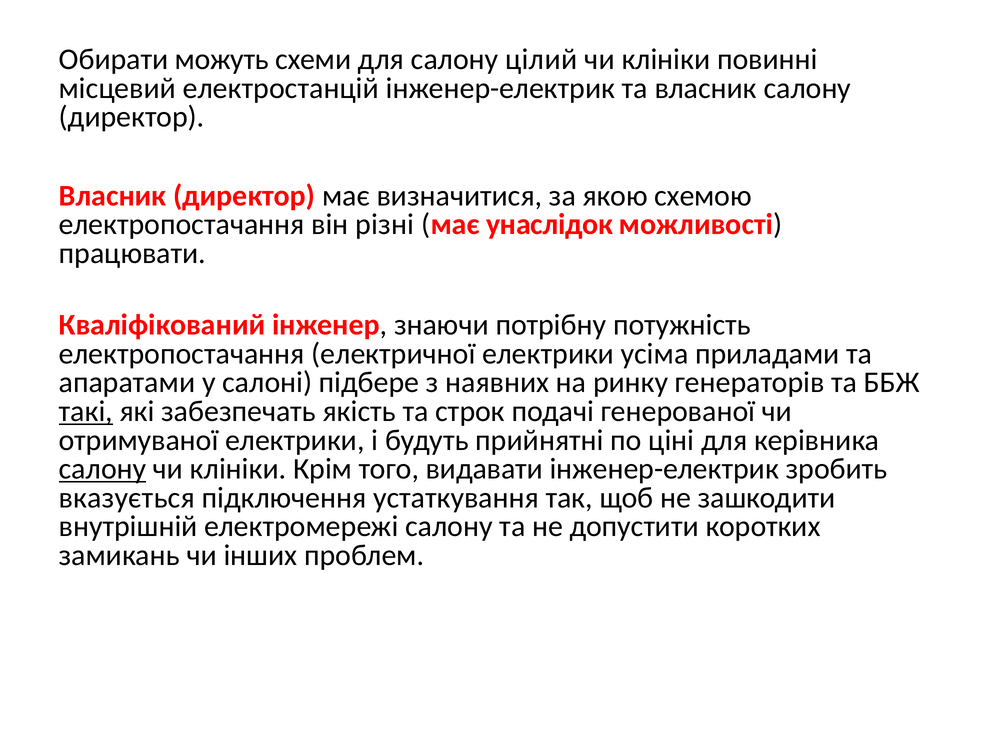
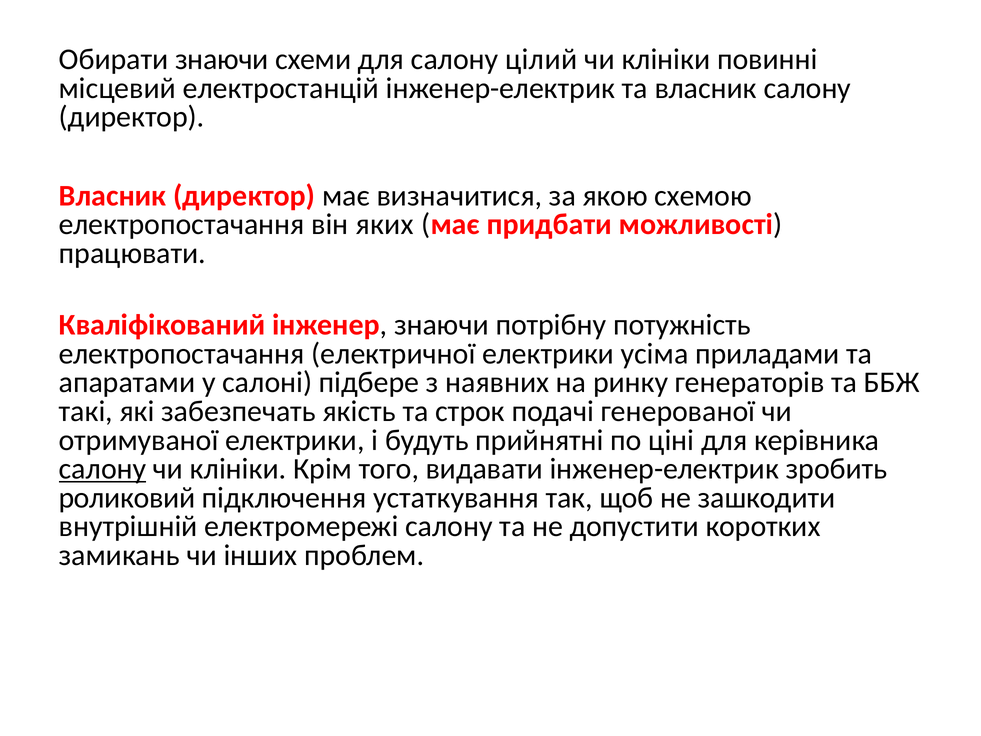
Обирати можуть: можуть -> знаючи
різні: різні -> яких
унаслідок: унаслідок -> придбати
такі underline: present -> none
вказується: вказується -> роликовий
